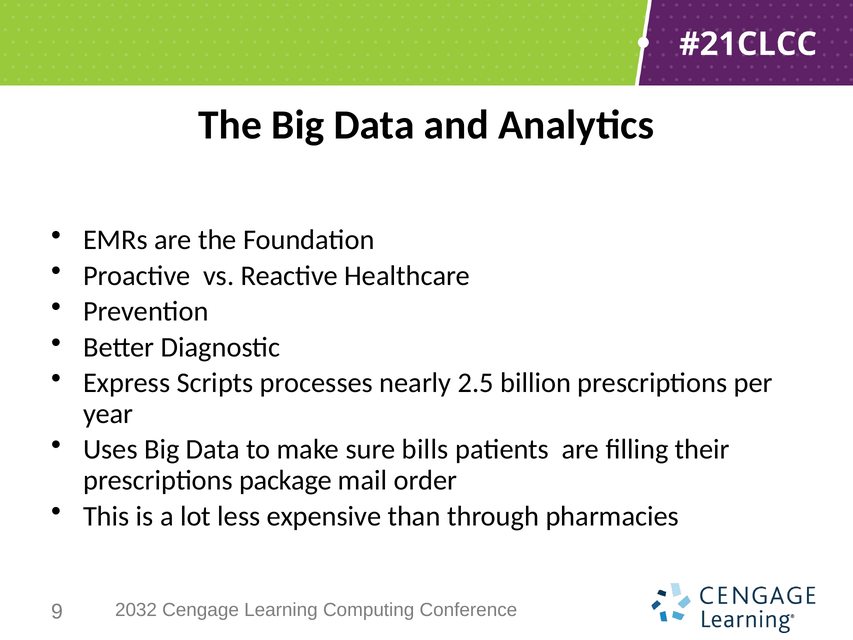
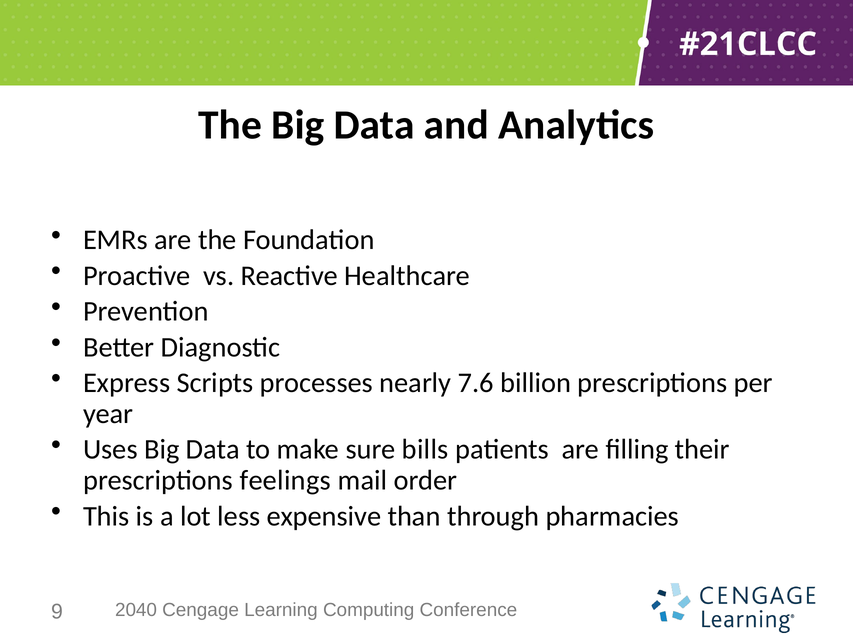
2.5: 2.5 -> 7.6
package: package -> feelings
2032: 2032 -> 2040
